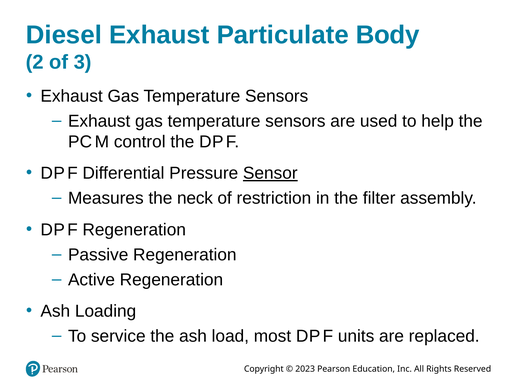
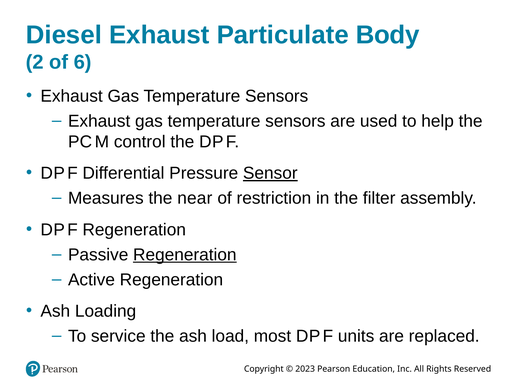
3: 3 -> 6
neck: neck -> near
Regeneration at (185, 255) underline: none -> present
